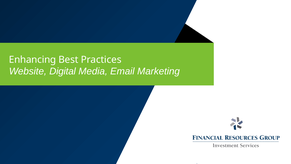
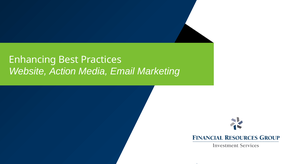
Digital: Digital -> Action
